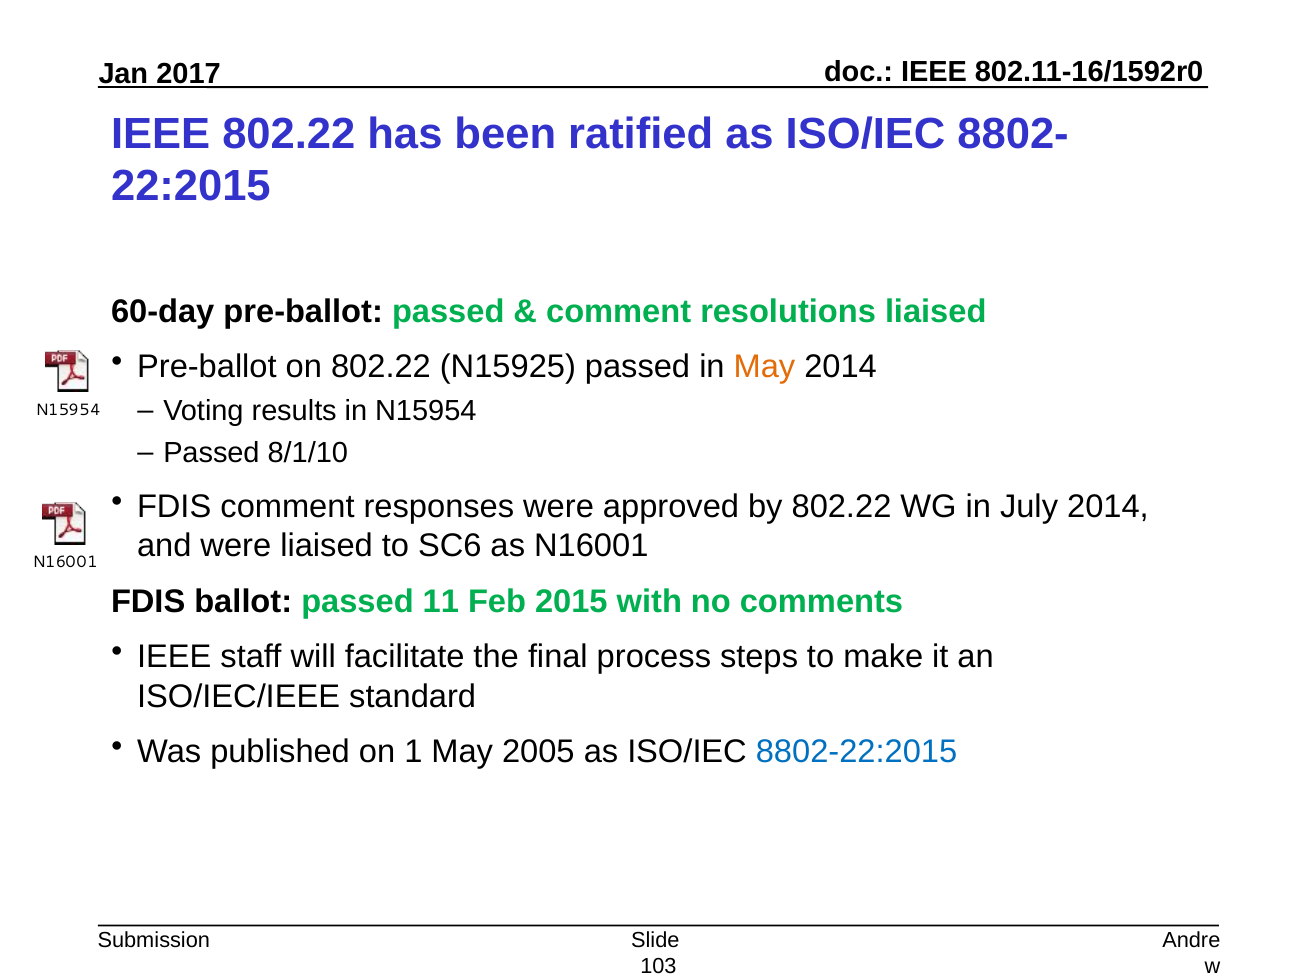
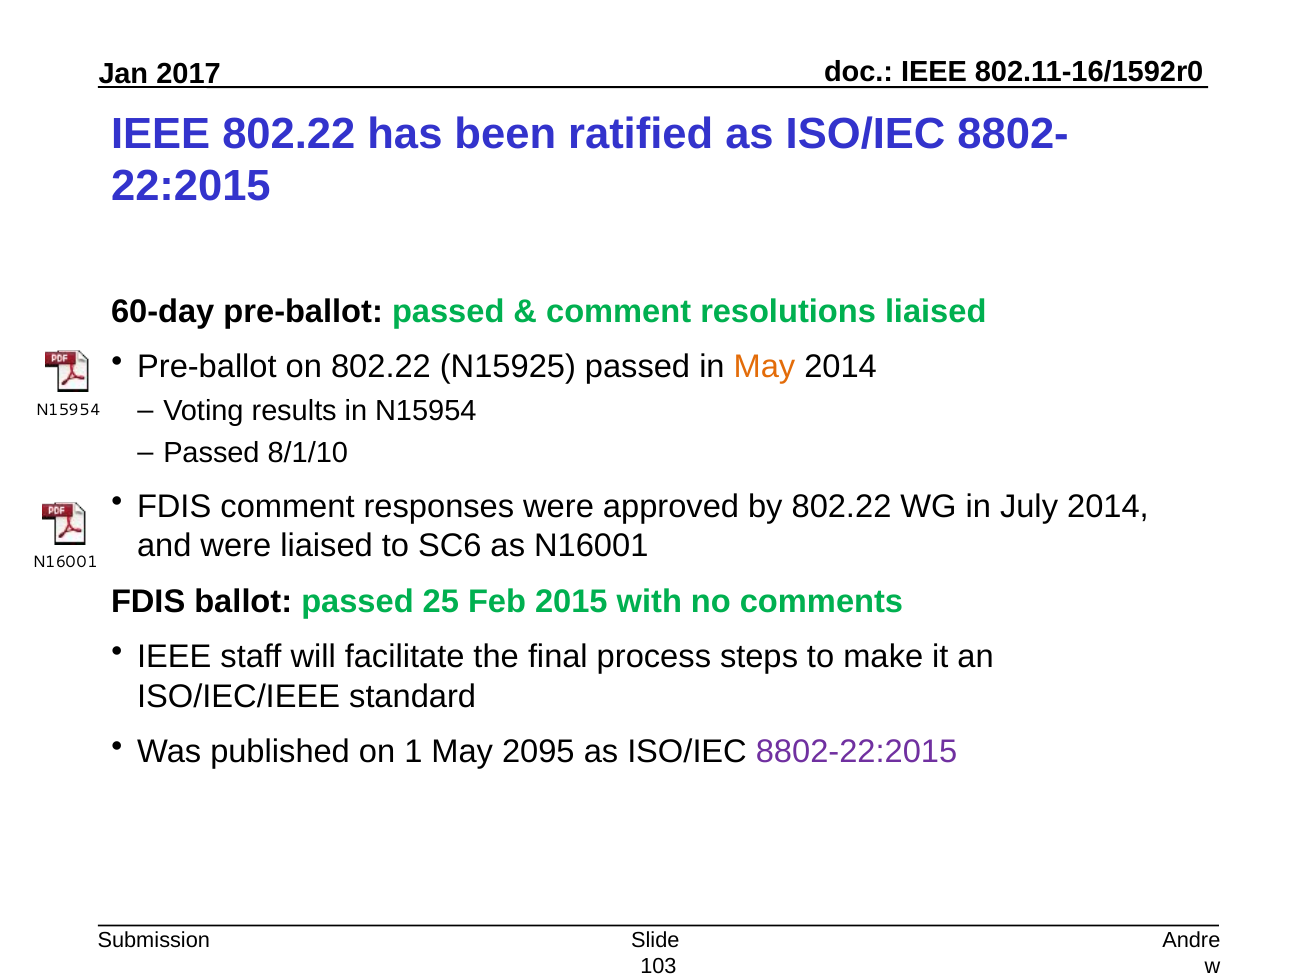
11: 11 -> 25
2005: 2005 -> 2095
8802-22:2015 colour: blue -> purple
